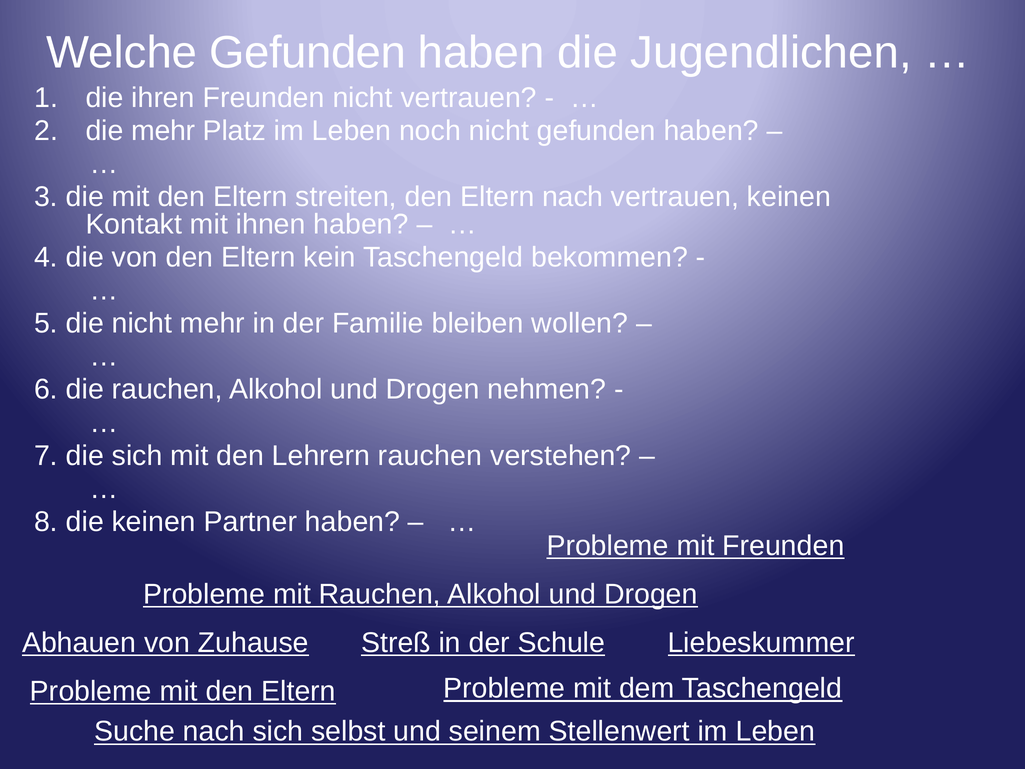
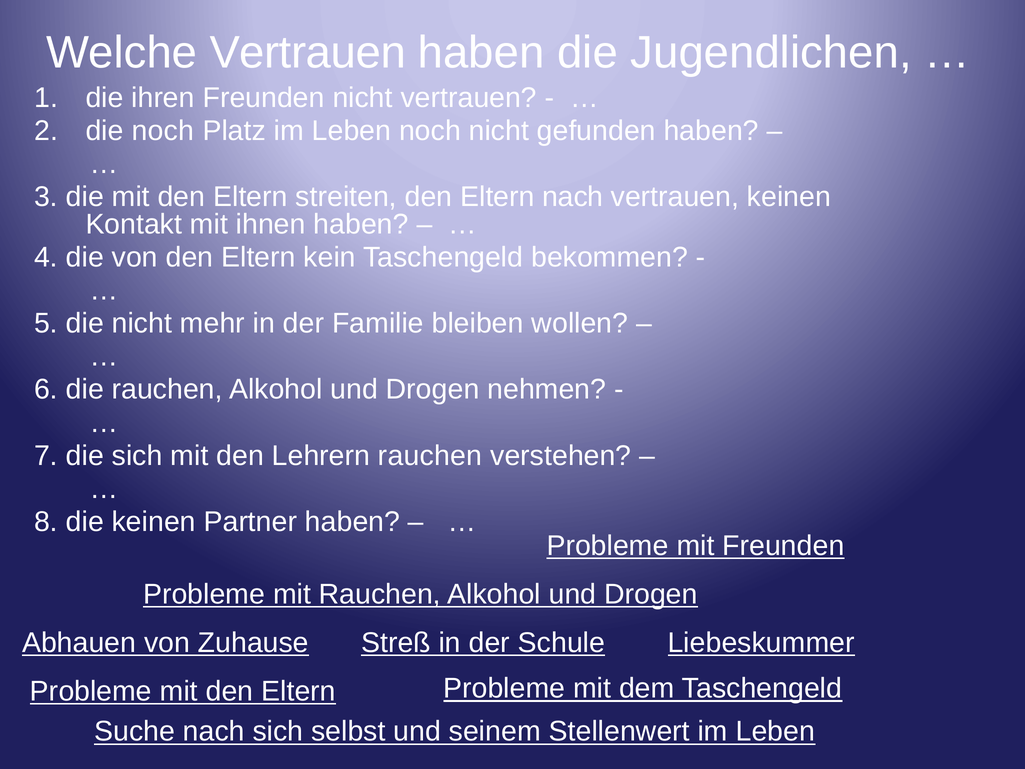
Welche Gefunden: Gefunden -> Vertrauen
die mehr: mehr -> noch
